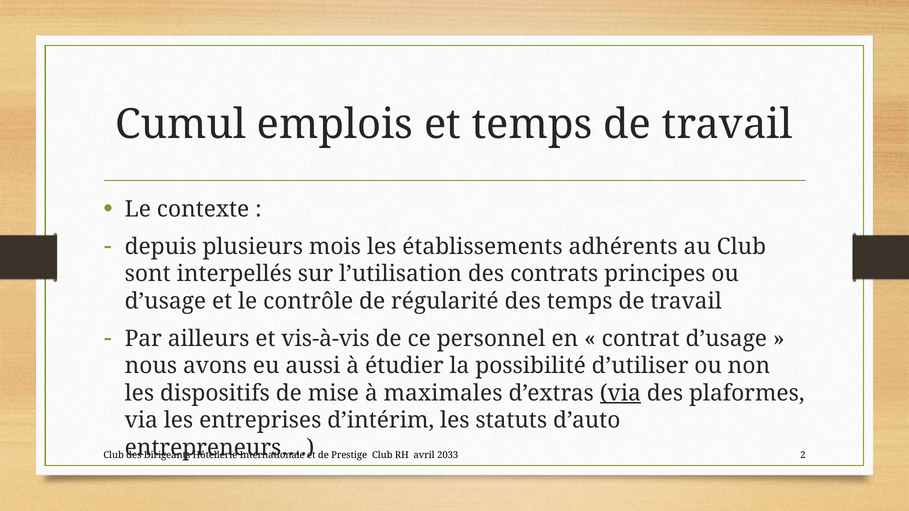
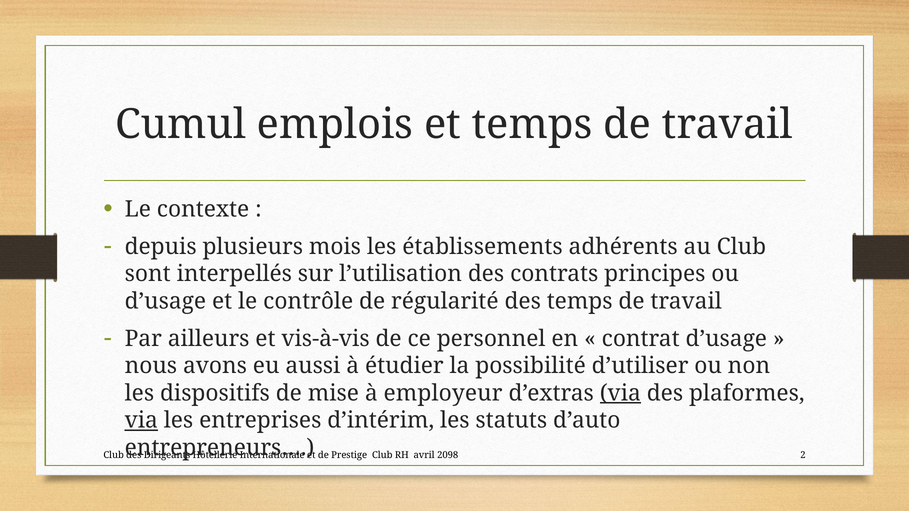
maximales: maximales -> employeur
via at (141, 421) underline: none -> present
2033: 2033 -> 2098
